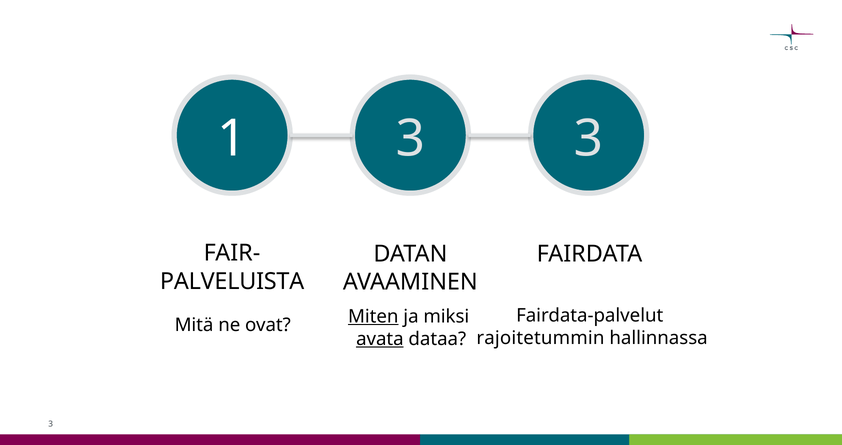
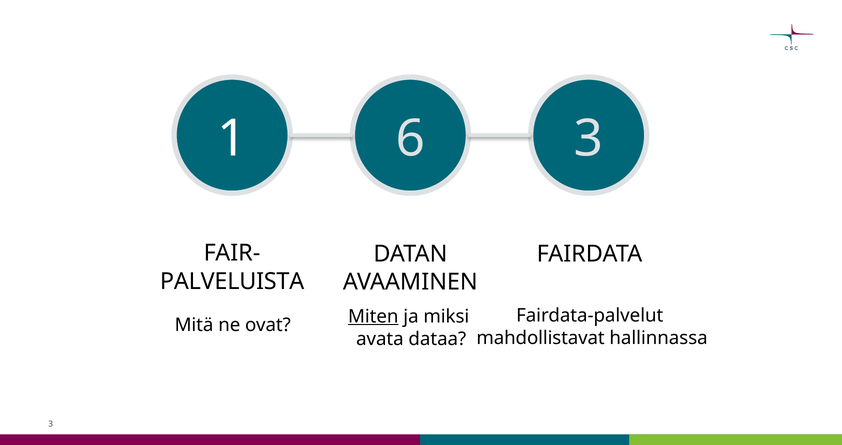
1 3: 3 -> 6
rajoitetummin: rajoitetummin -> mahdollistavat
avata underline: present -> none
